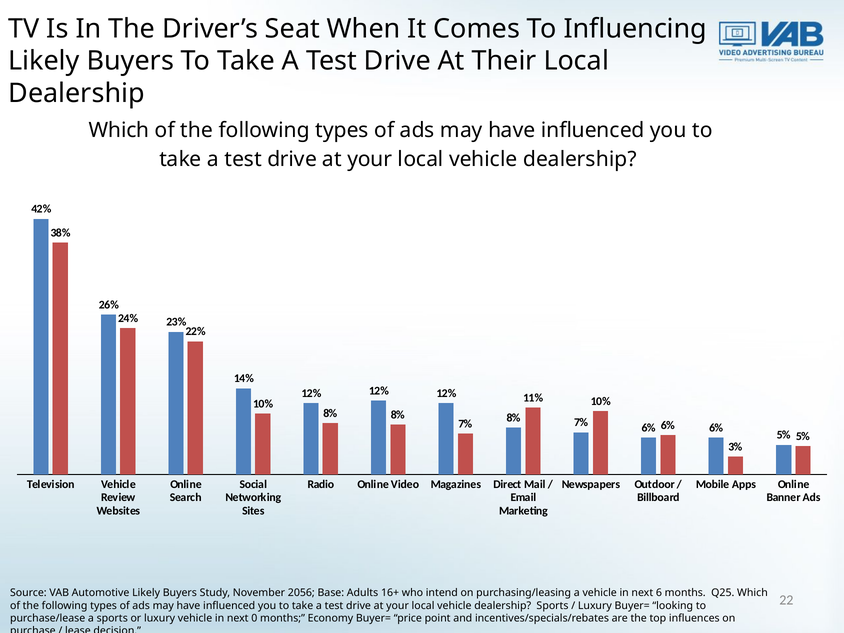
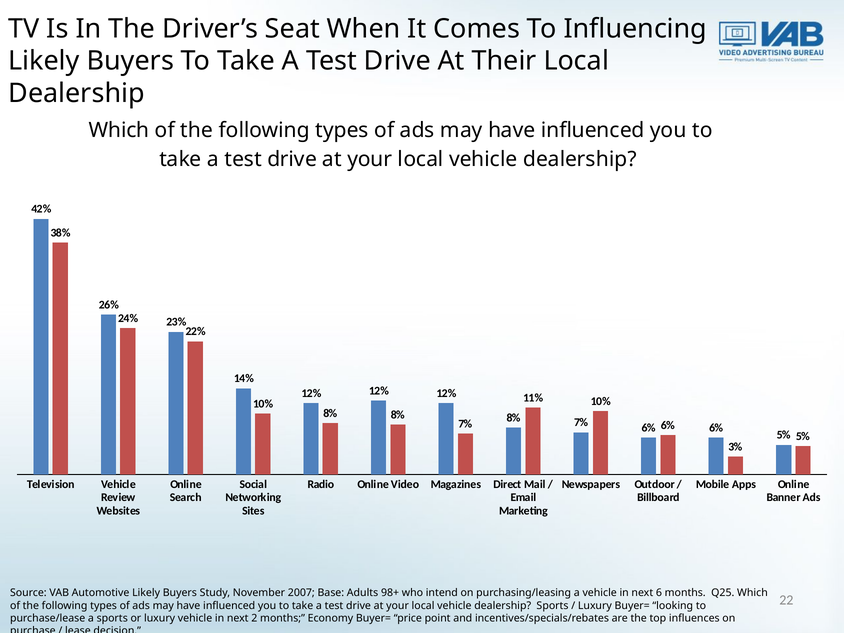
2056: 2056 -> 2007
16+: 16+ -> 98+
0: 0 -> 2
